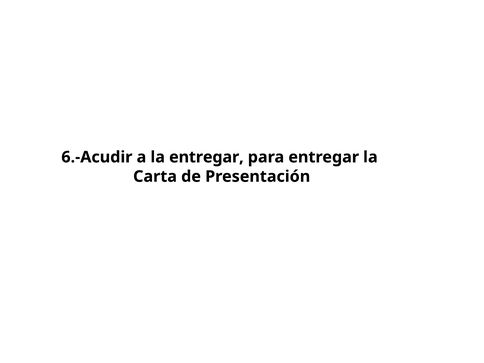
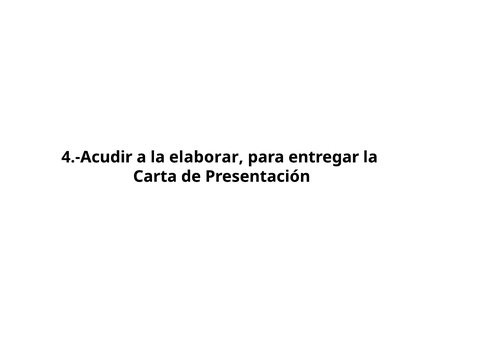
6.-Acudir: 6.-Acudir -> 4.-Acudir
la entregar: entregar -> elaborar
